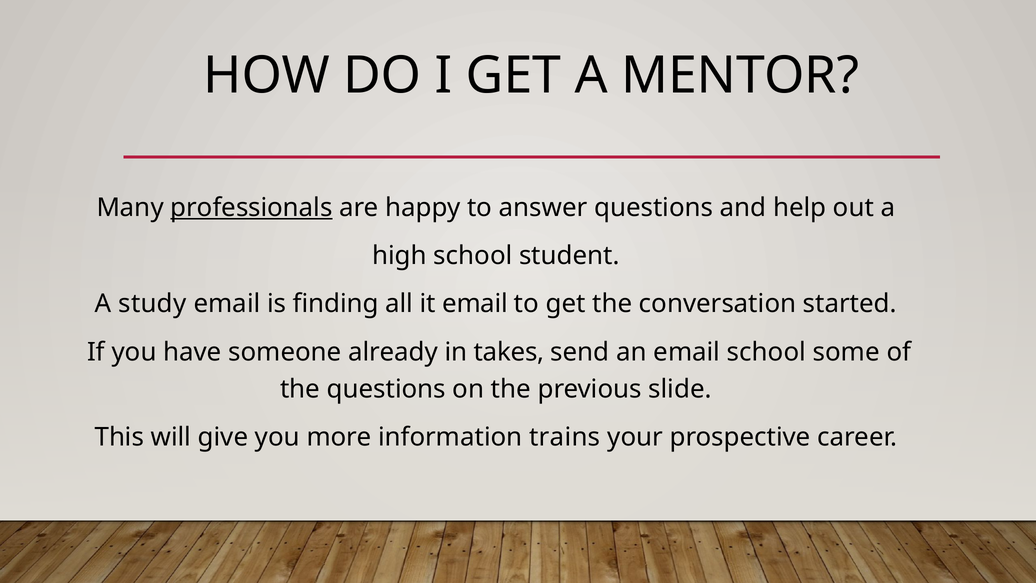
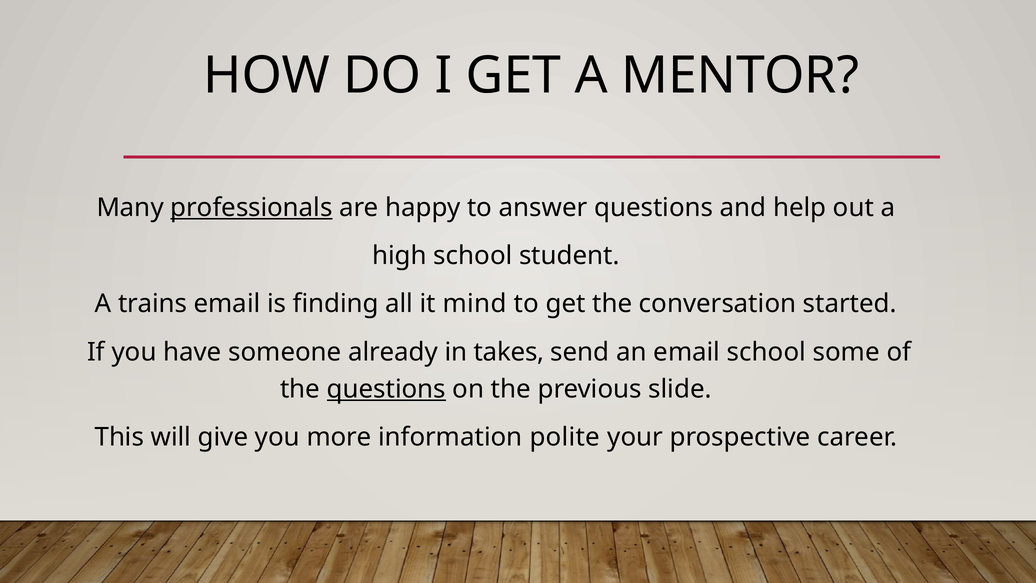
study: study -> trains
it email: email -> mind
questions at (386, 389) underline: none -> present
trains: trains -> polite
